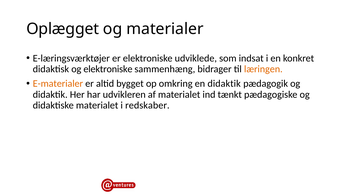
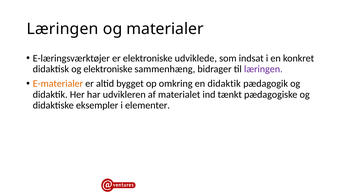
Oplægget at (63, 29): Oplægget -> Læringen
læringen at (263, 69) colour: orange -> purple
didaktiske materialet: materialet -> eksempler
redskaber: redskaber -> elementer
